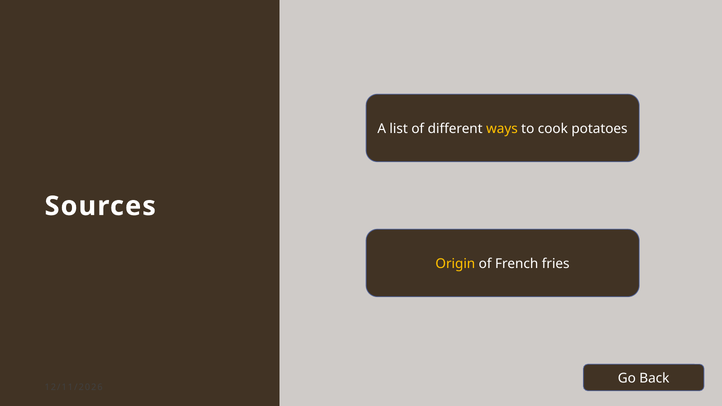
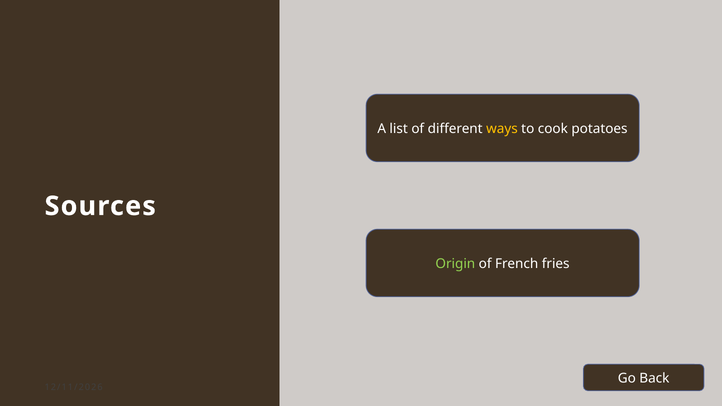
Origin colour: yellow -> light green
